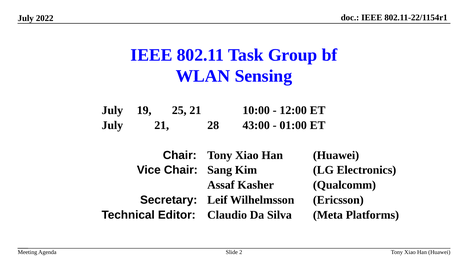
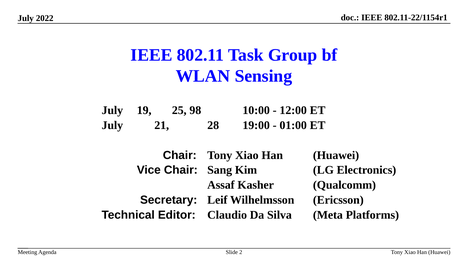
25 21: 21 -> 98
43:00: 43:00 -> 19:00
